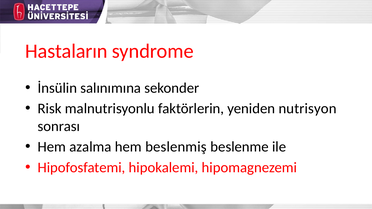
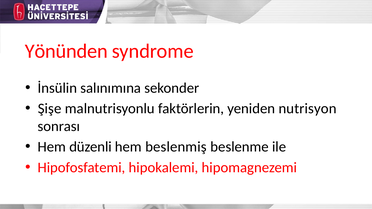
Hastaların: Hastaların -> Yönünden
Risk: Risk -> Şişe
azalma: azalma -> düzenli
